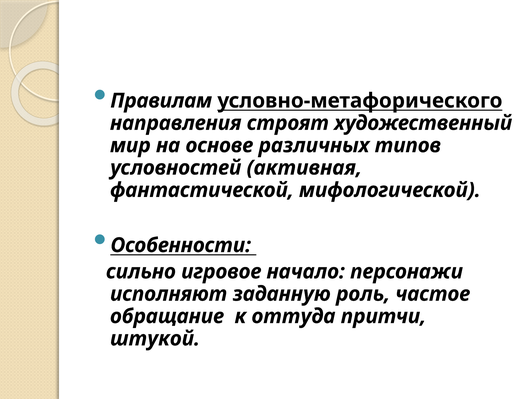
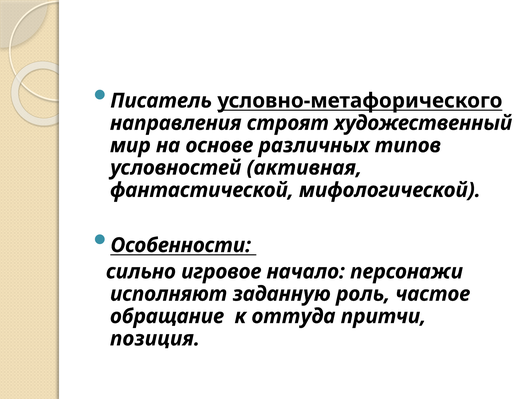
Правилам: Правилам -> Писатель
штукой: штукой -> позиция
